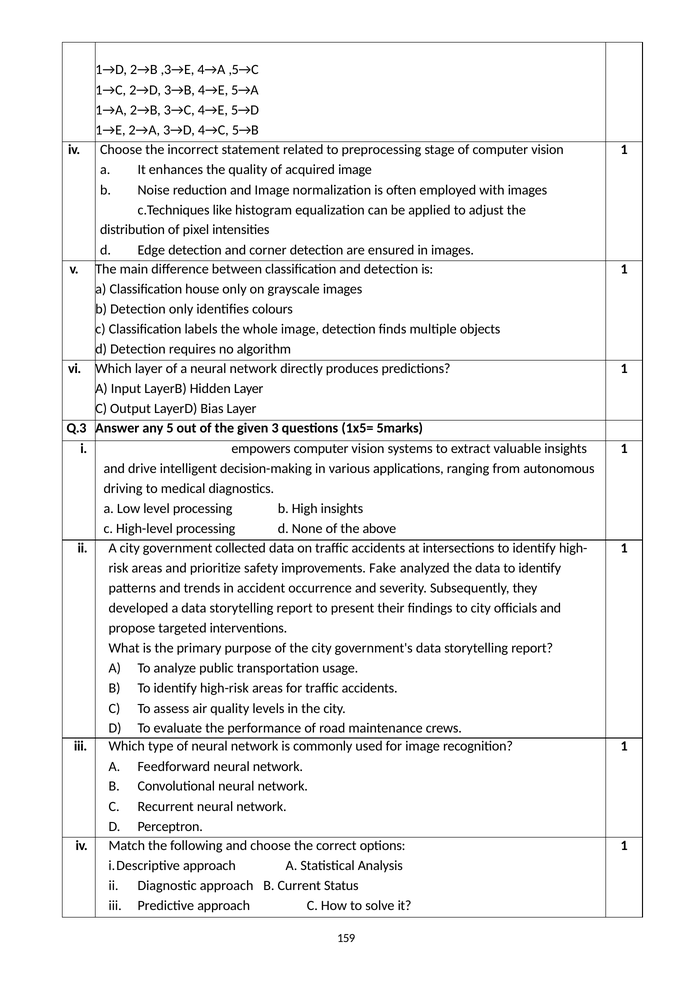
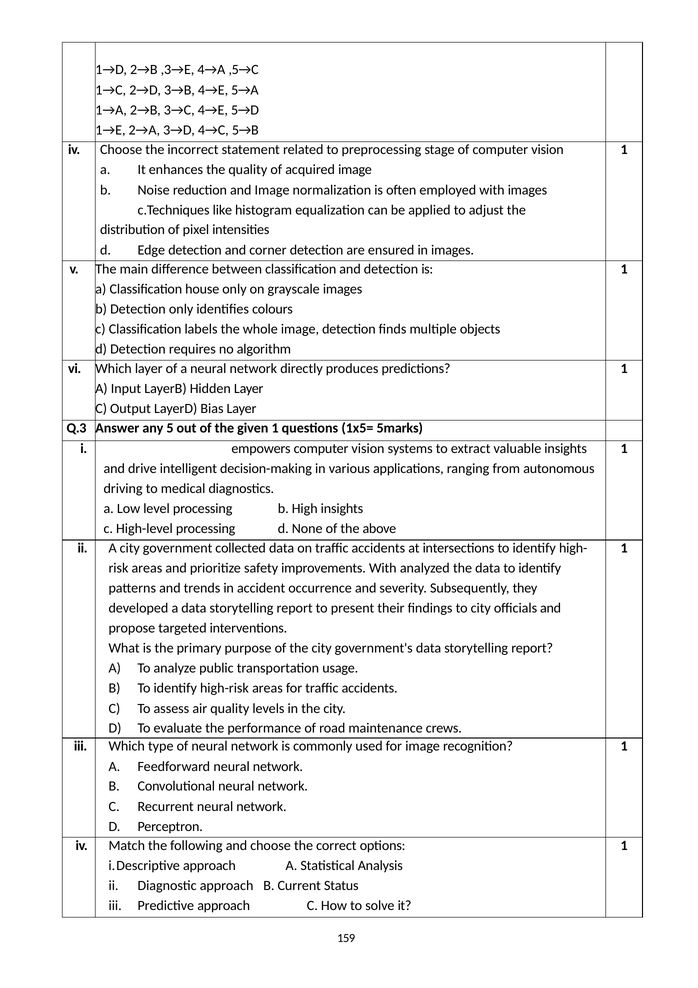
given 3: 3 -> 1
improvements Fake: Fake -> With
